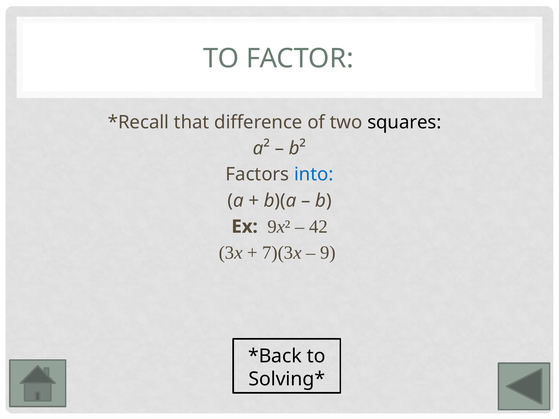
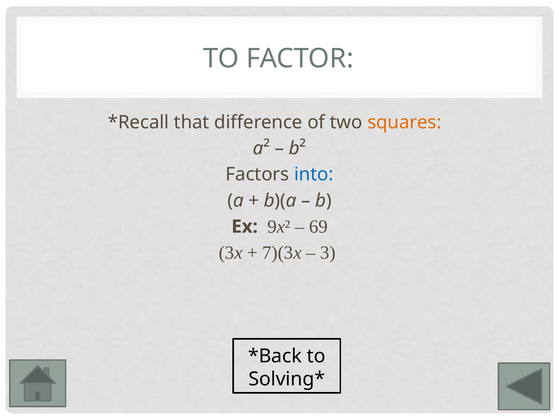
squares colour: black -> orange
42: 42 -> 69
9: 9 -> 3
